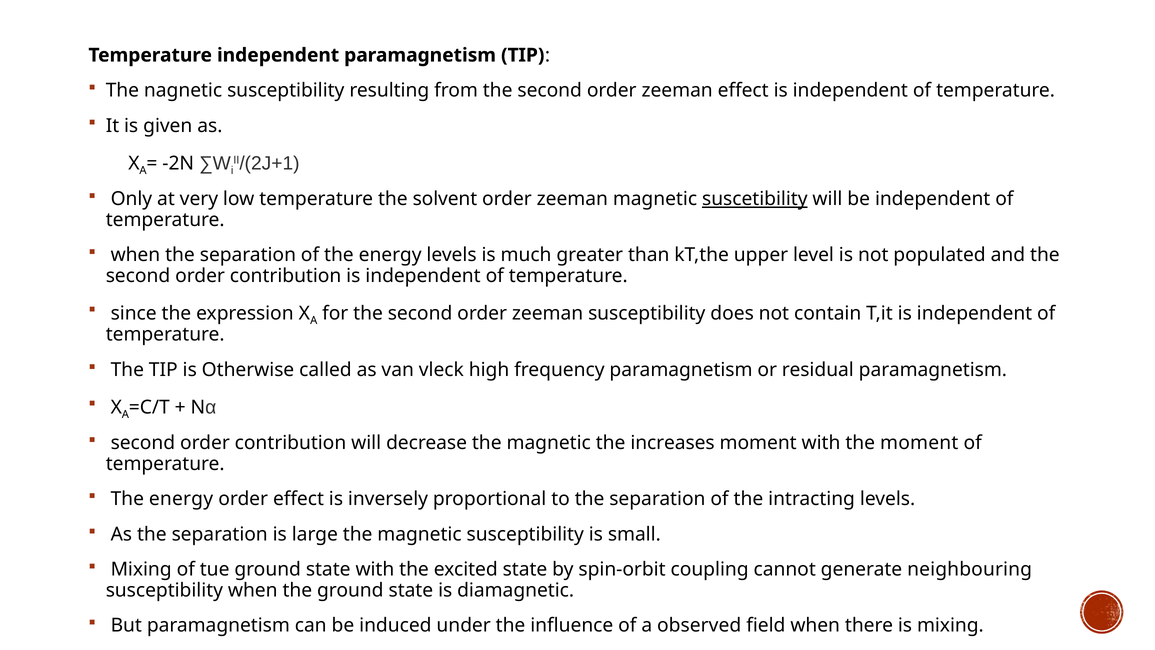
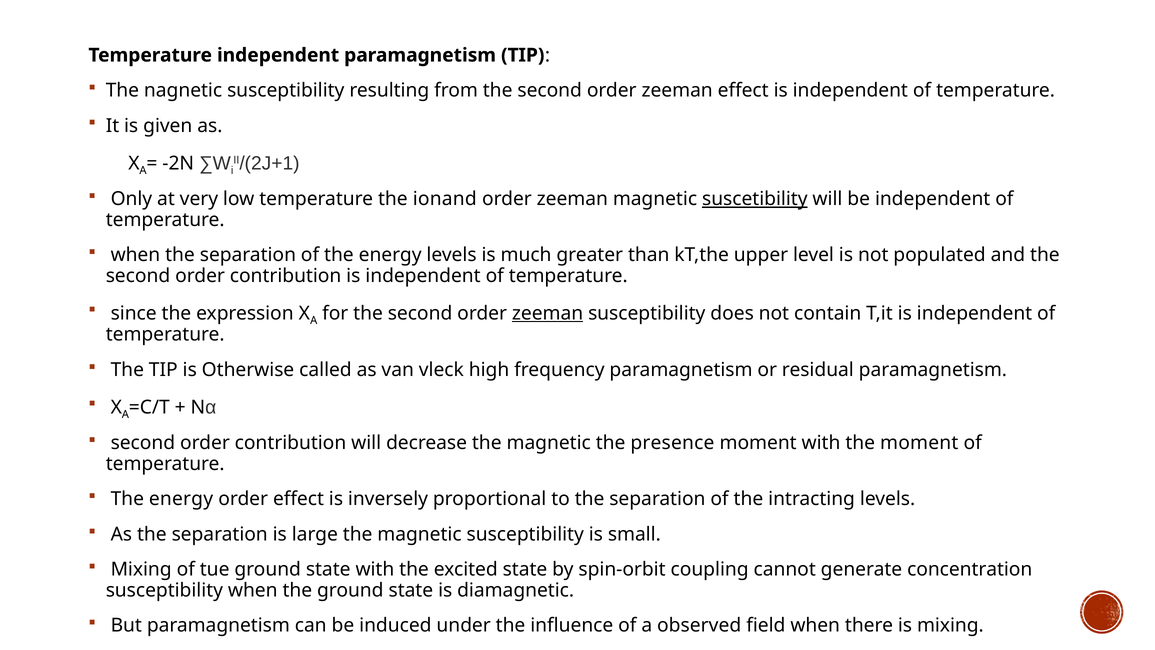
solvent: solvent -> ionand
zeeman at (548, 313) underline: none -> present
increases: increases -> presence
neighbouring: neighbouring -> concentration
